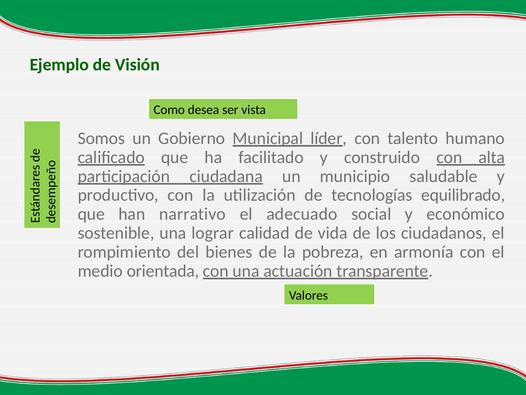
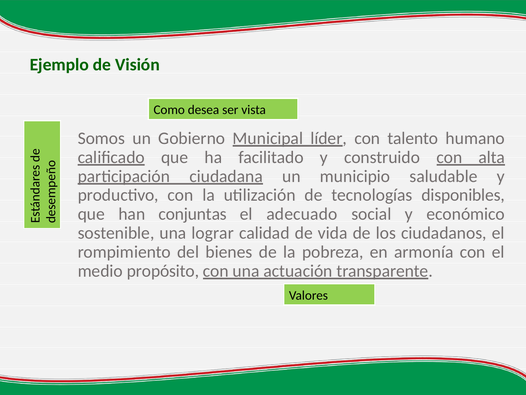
equilibrado: equilibrado -> disponibles
narrativo: narrativo -> conjuntas
orientada: orientada -> propósito
